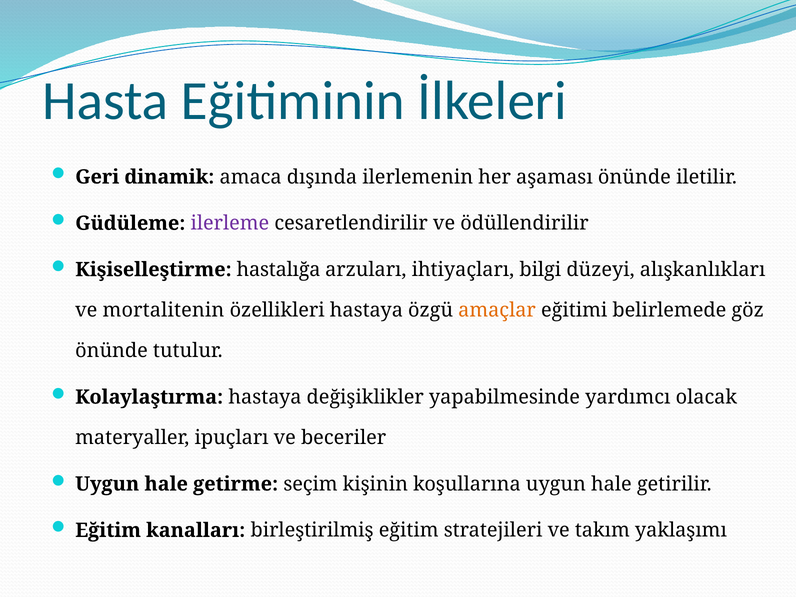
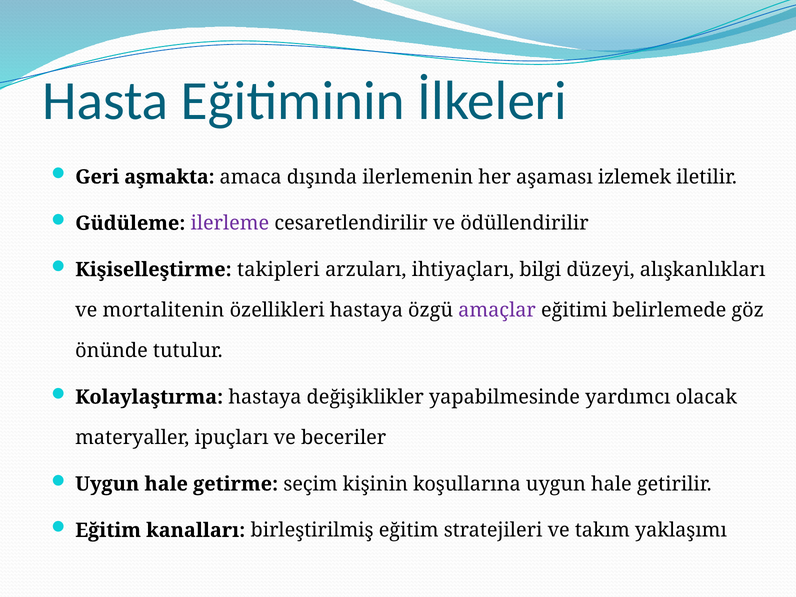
dinamik: dinamik -> aşmakta
aşaması önünde: önünde -> izlemek
hastalığa: hastalığa -> takipleri
amaçlar colour: orange -> purple
